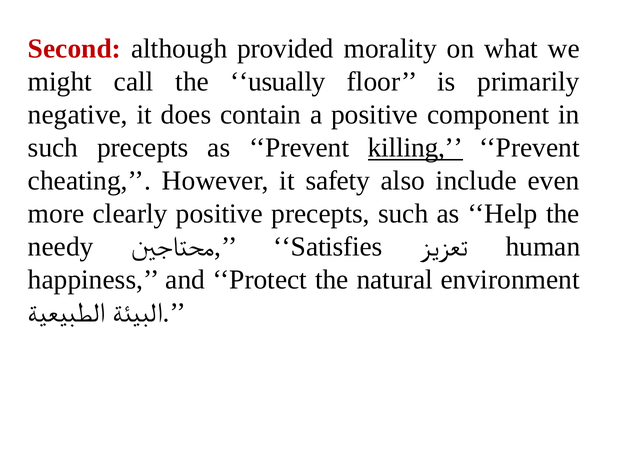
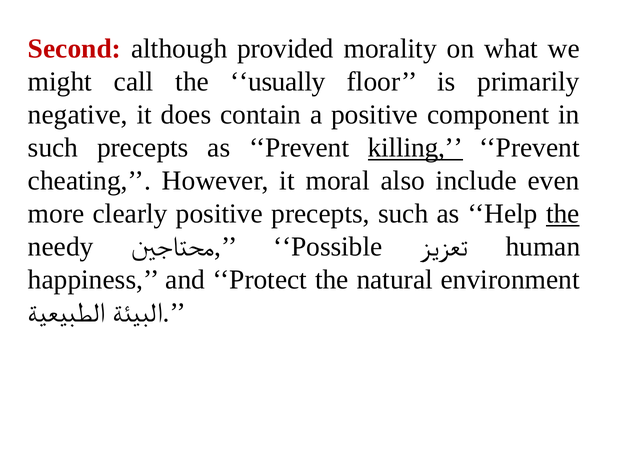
safety: safety -> moral
the at (563, 214) underline: none -> present
Satisfies: Satisfies -> Possible
